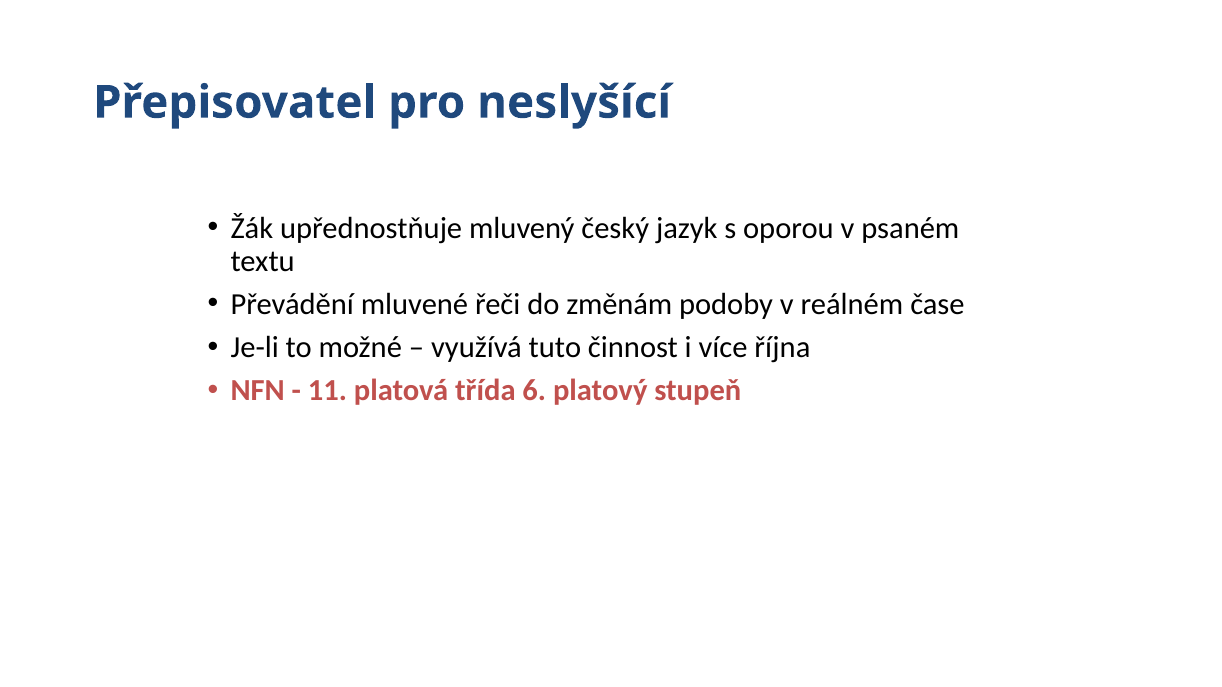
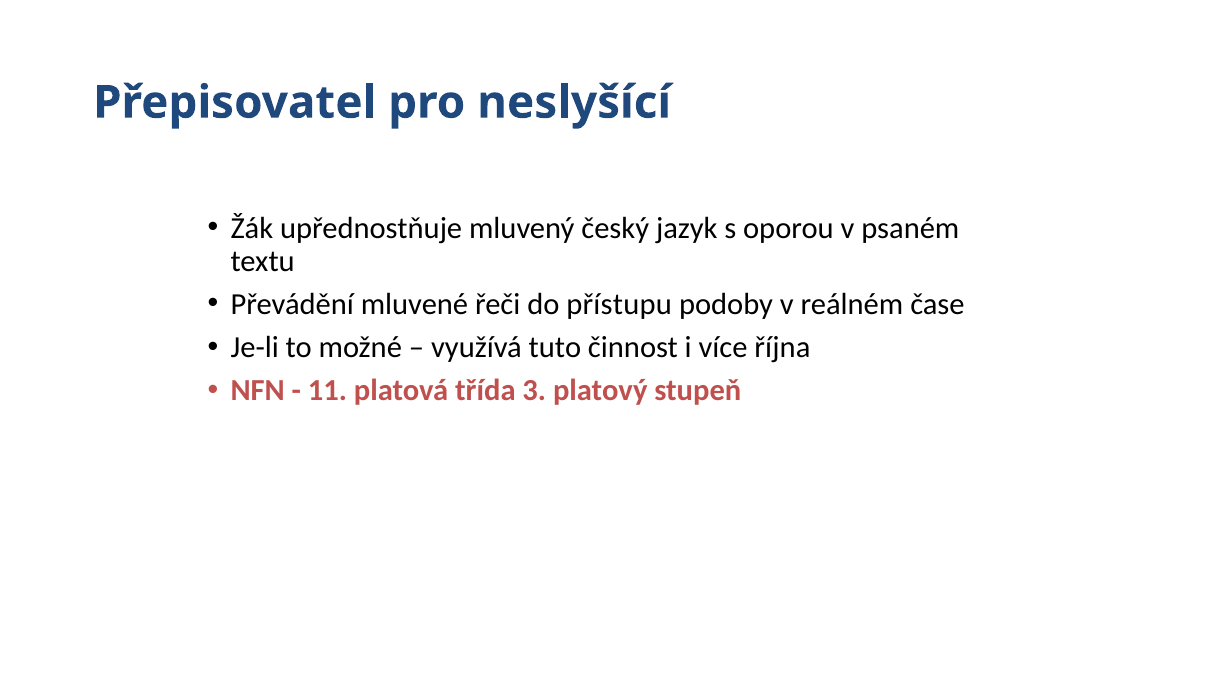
změnám: změnám -> přístupu
6: 6 -> 3
